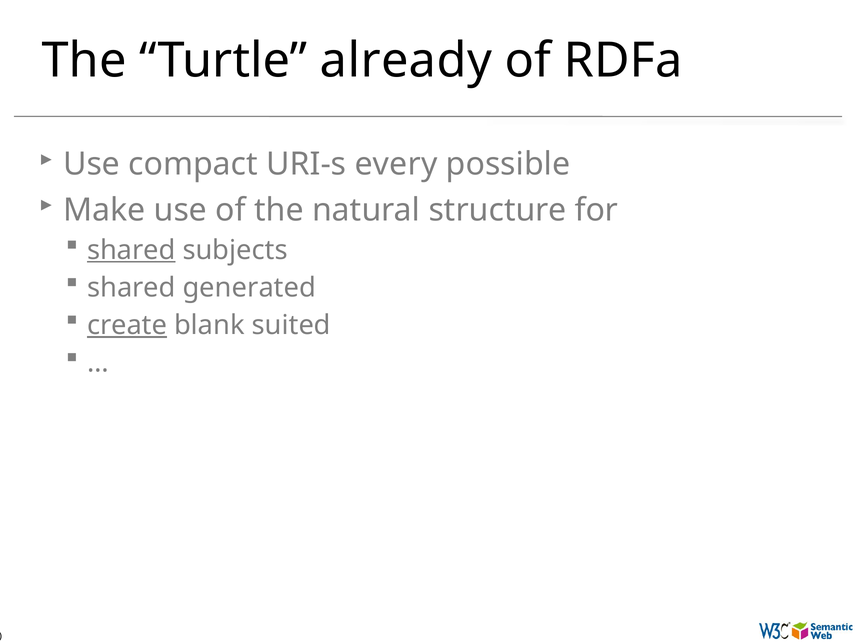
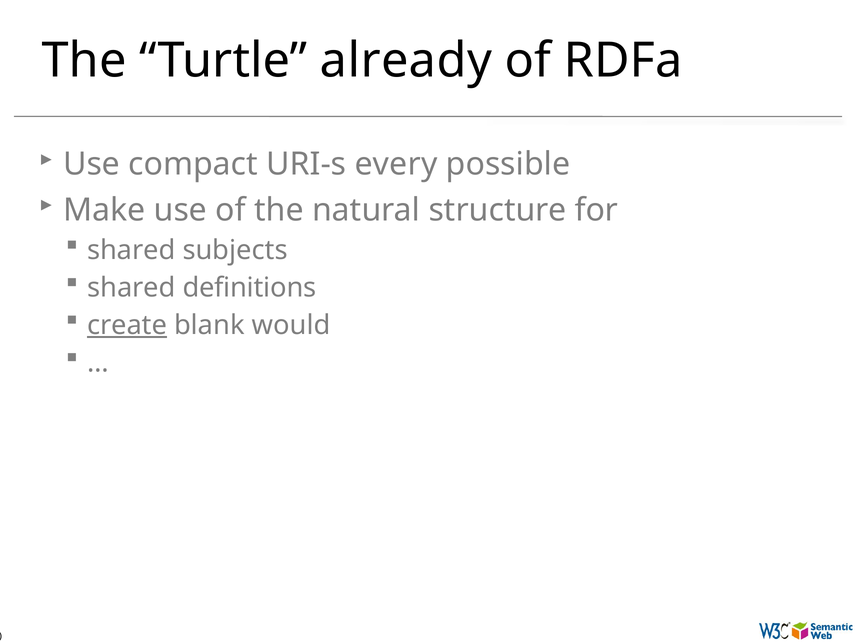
shared at (131, 250) underline: present -> none
generated: generated -> definitions
suited: suited -> would
